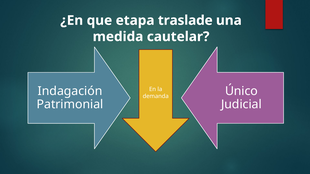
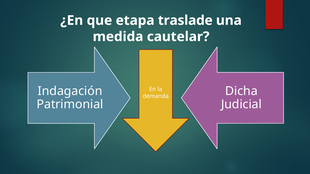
Único: Único -> Dicha
